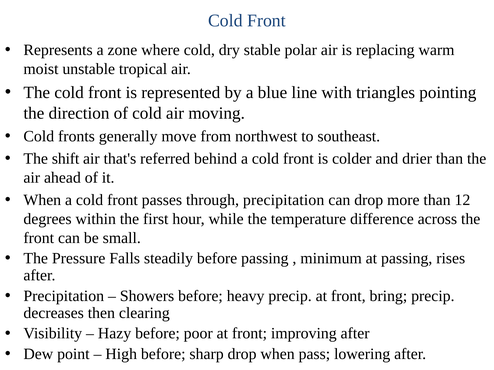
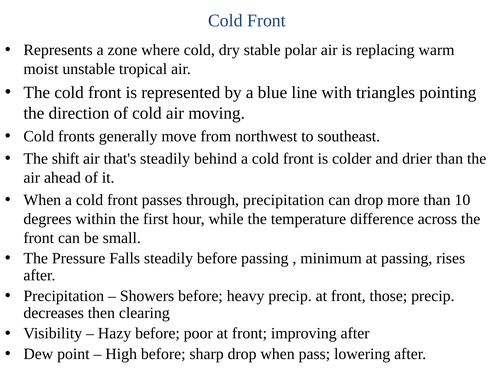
that's referred: referred -> steadily
12: 12 -> 10
bring: bring -> those
